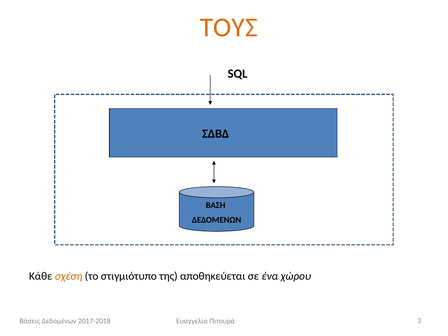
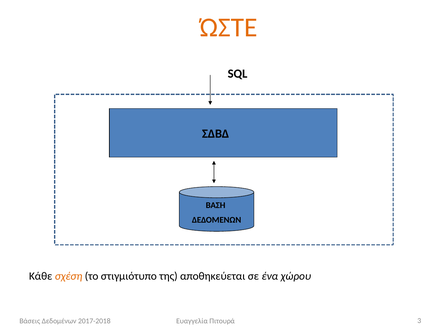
ΤΟΥΣ: ΤΟΥΣ -> ΏΣΤΕ
